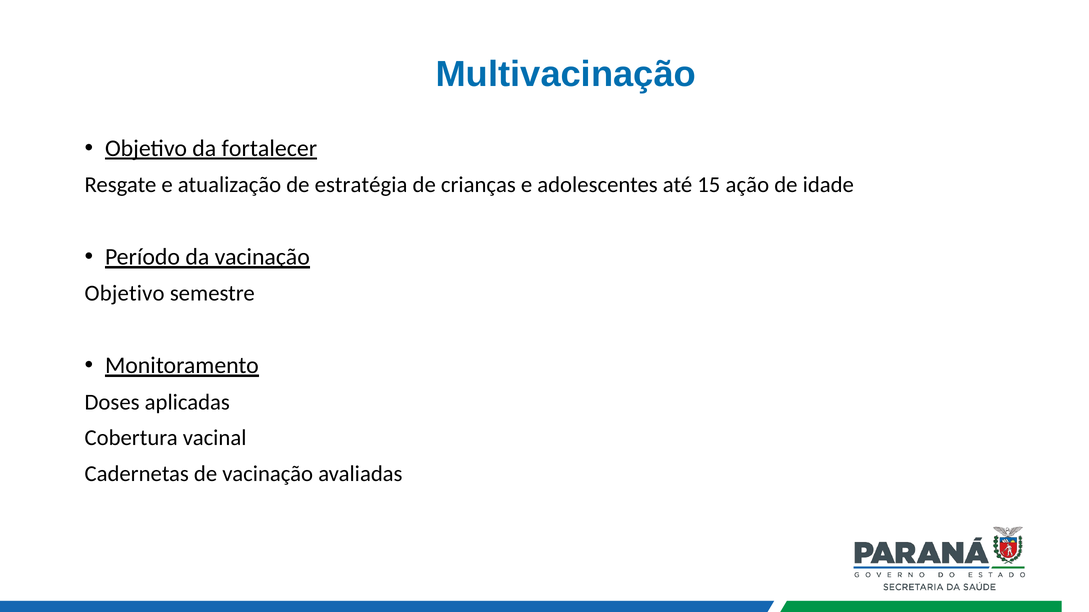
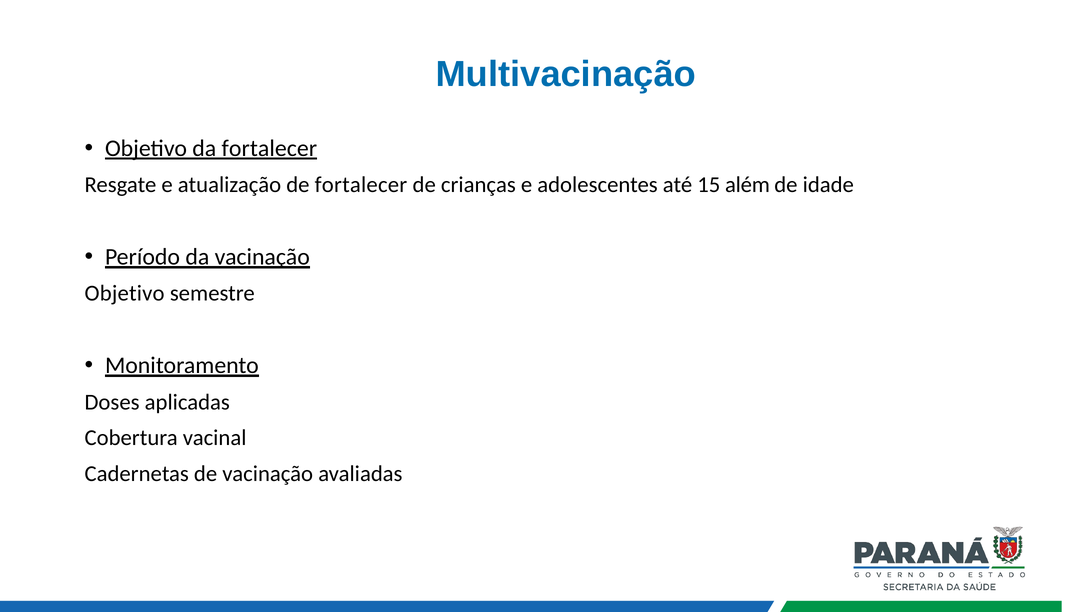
de estratégia: estratégia -> fortalecer
ação: ação -> além
